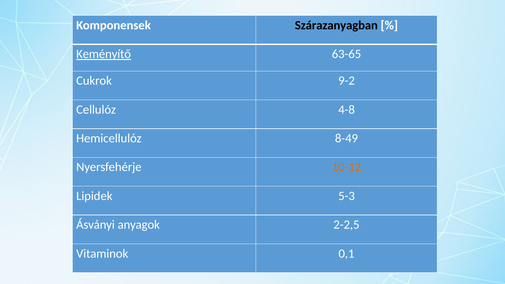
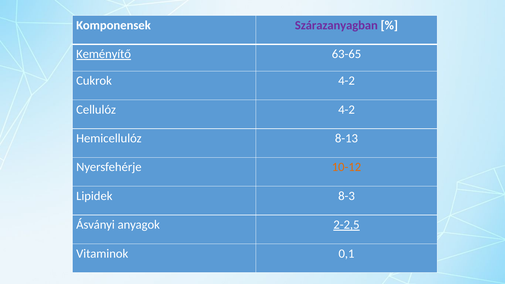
Szárazanyagban colour: black -> purple
Cukrok 9-2: 9-2 -> 4-2
Cellulóz 4-8: 4-8 -> 4-2
8-49: 8-49 -> 8-13
5-3: 5-3 -> 8-3
2-2,5 underline: none -> present
